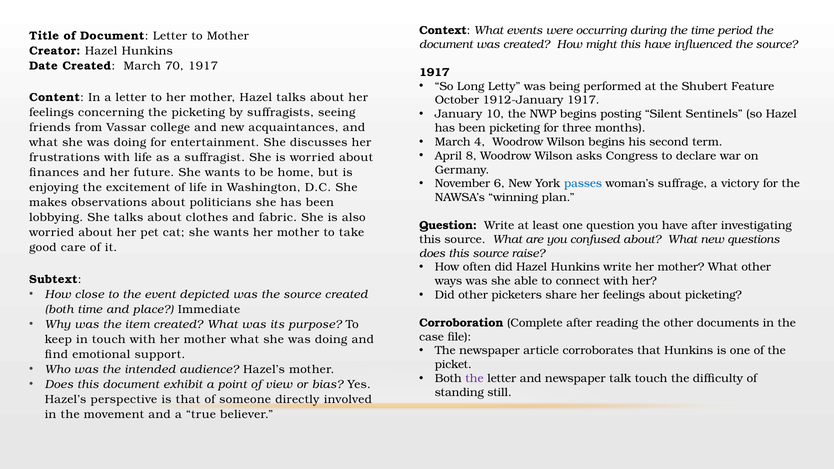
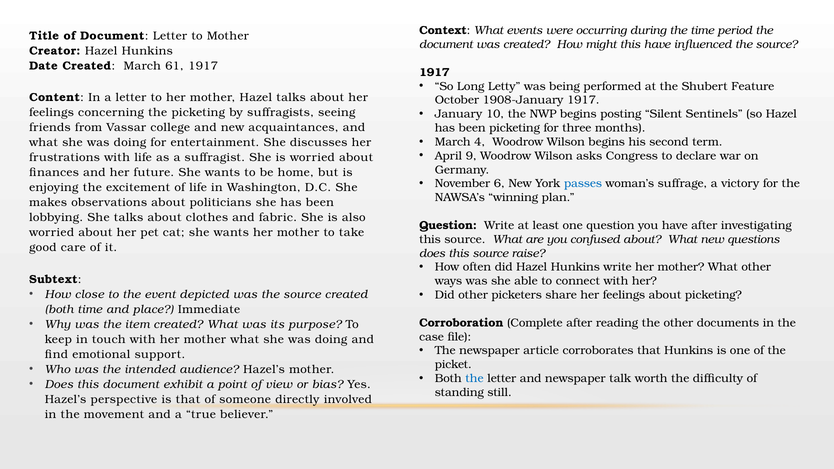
70: 70 -> 61
1912-January: 1912-January -> 1908-January
8: 8 -> 9
the at (474, 379) colour: purple -> blue
talk touch: touch -> worth
